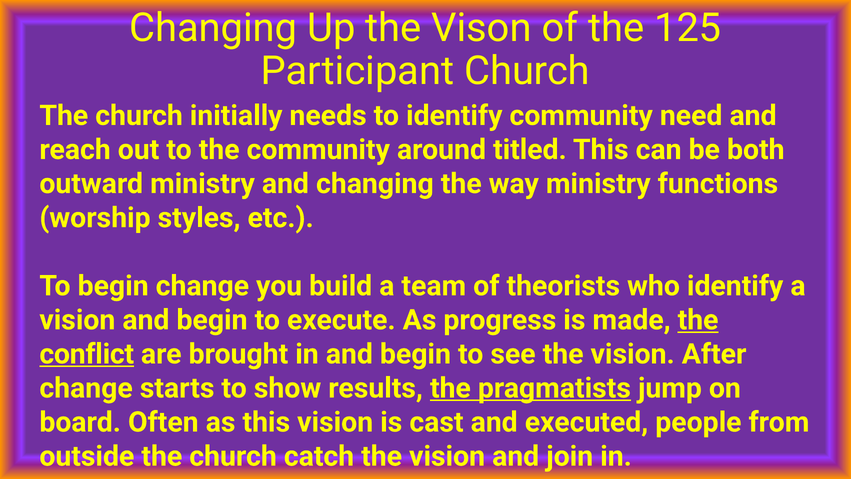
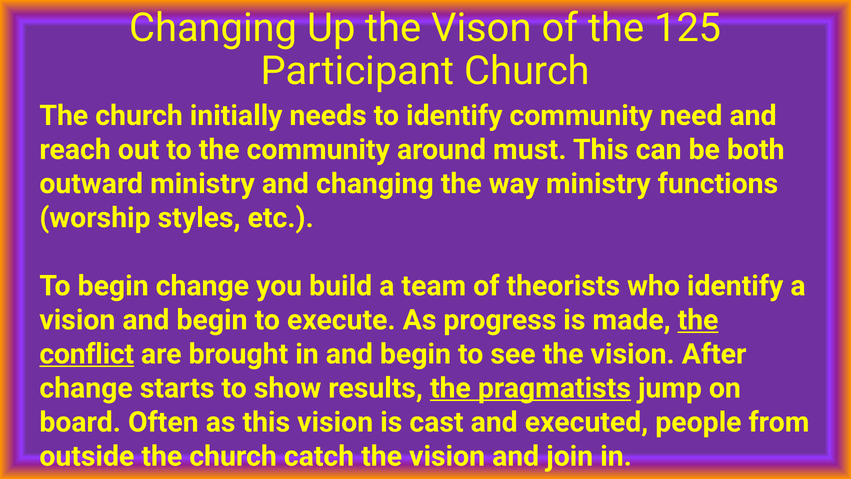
titled: titled -> must
